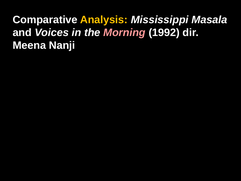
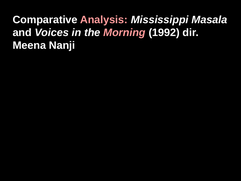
Analysis colour: yellow -> pink
